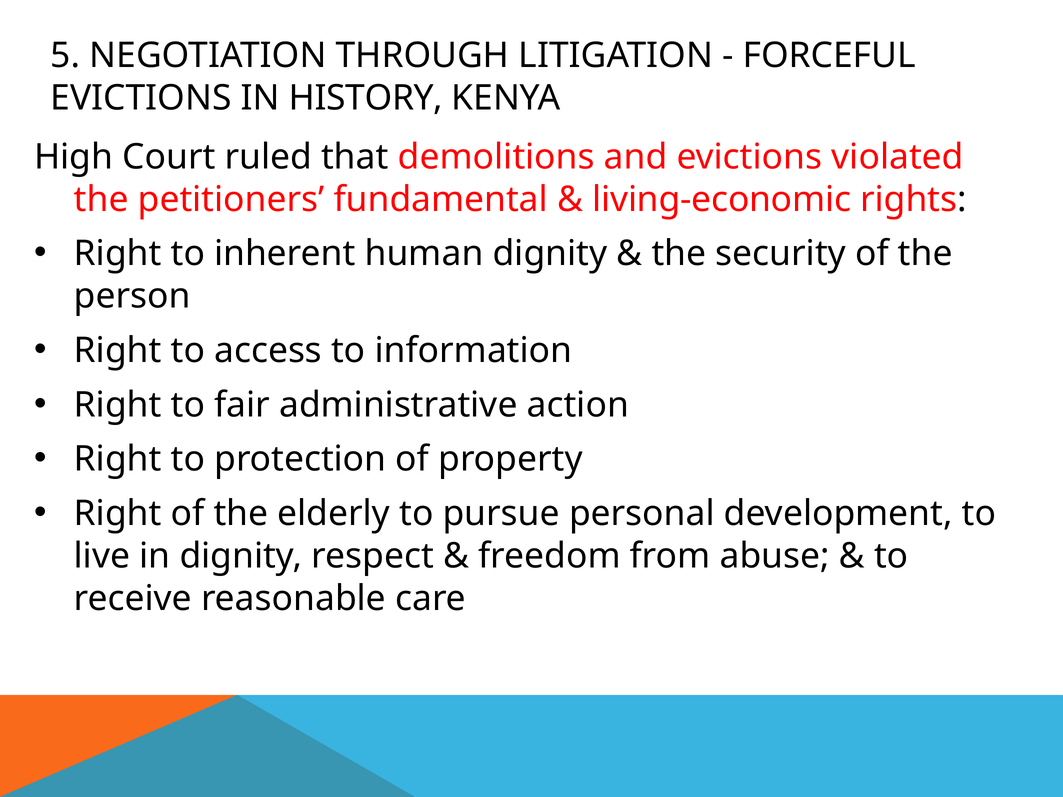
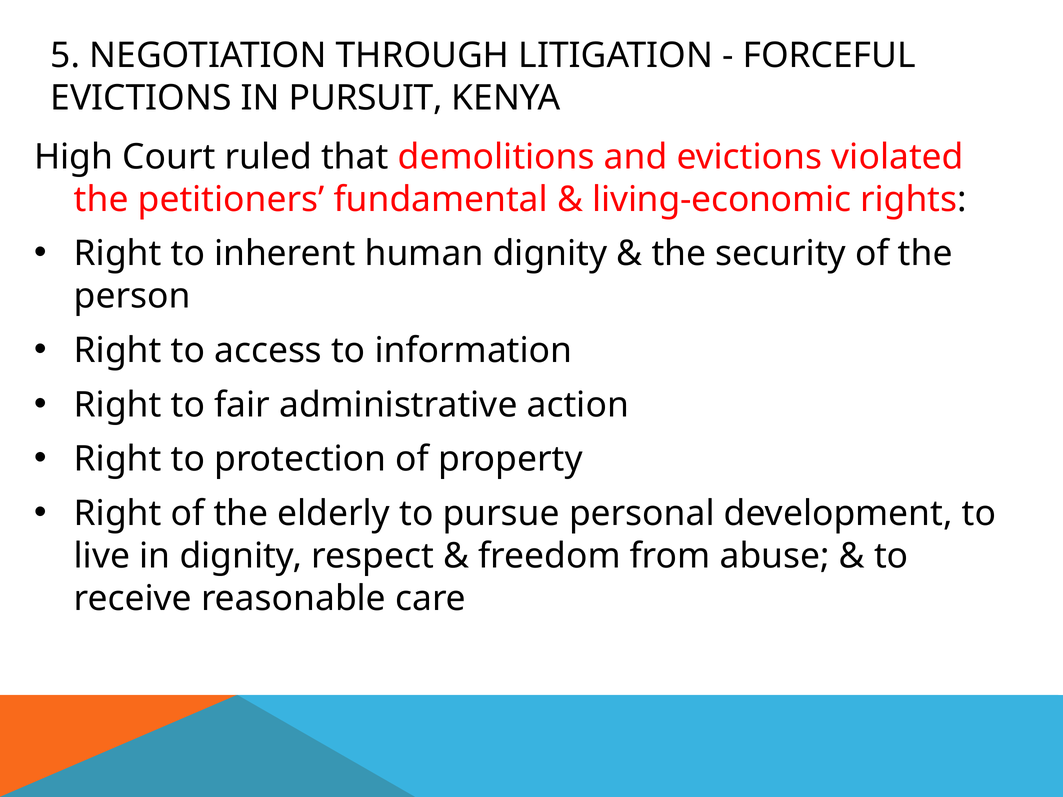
HISTORY: HISTORY -> PURSUIT
